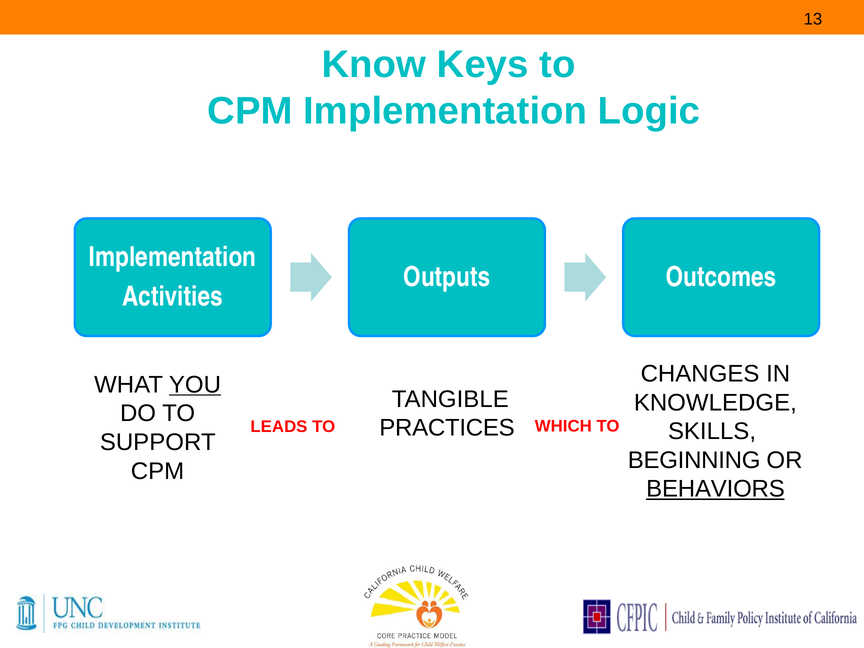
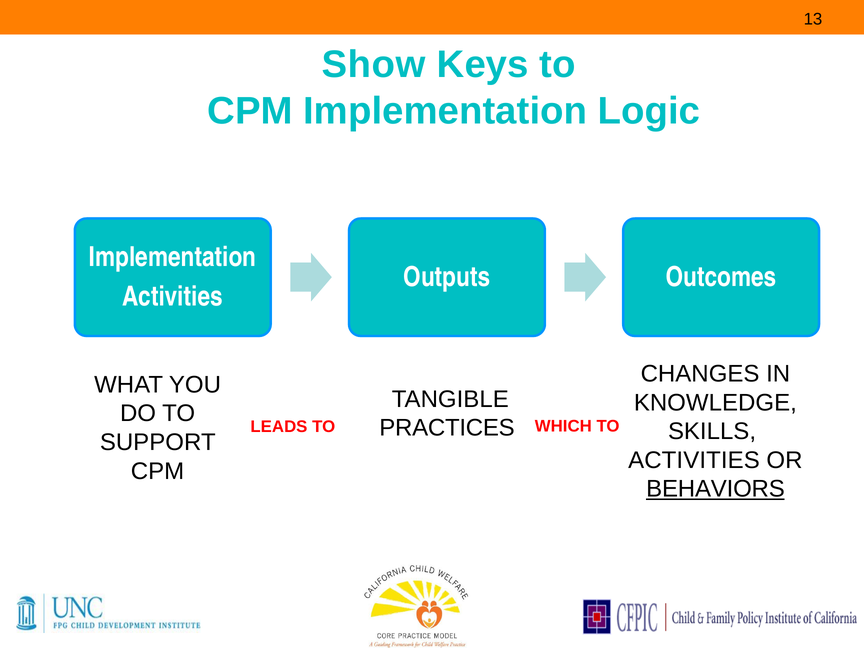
Know: Know -> Show
YOU underline: present -> none
BEGINNING at (694, 460): BEGINNING -> ACTIVITIES
